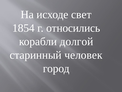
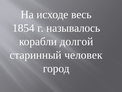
свет: свет -> весь
относились: относились -> называлось
